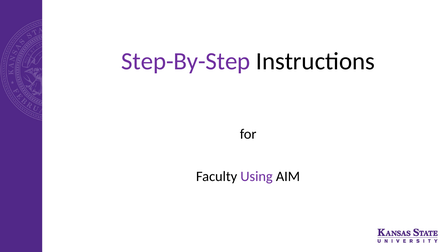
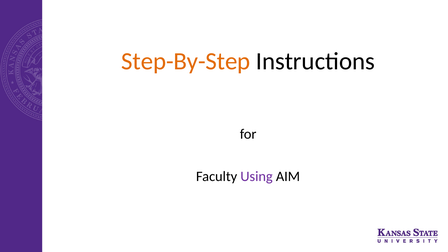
Step-By-Step colour: purple -> orange
